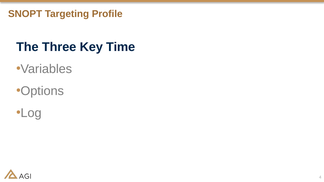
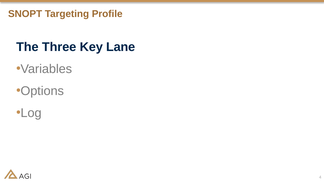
Time: Time -> Lane
